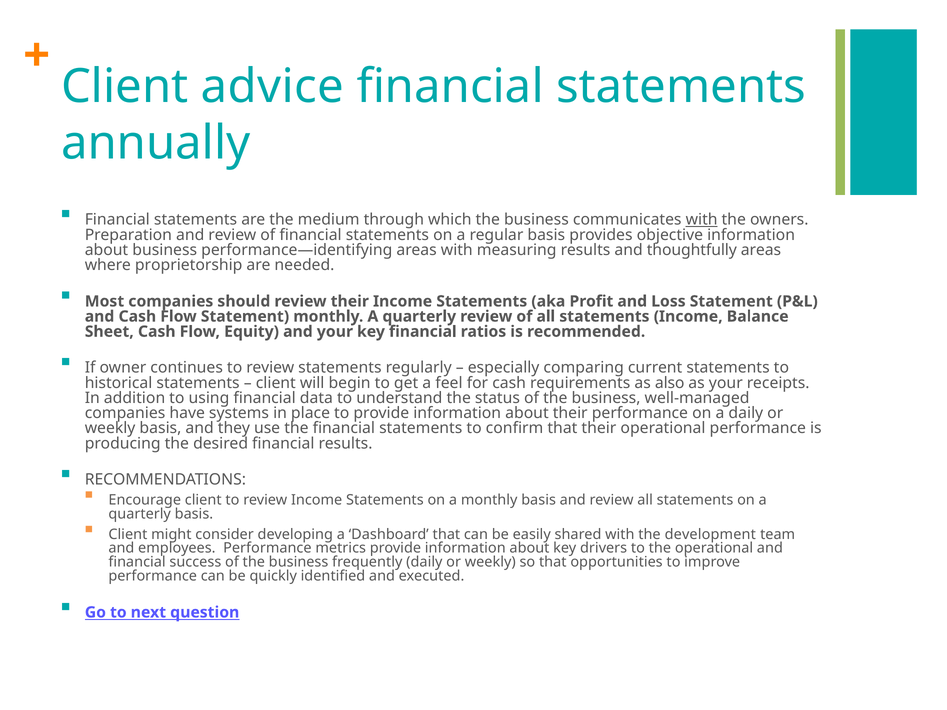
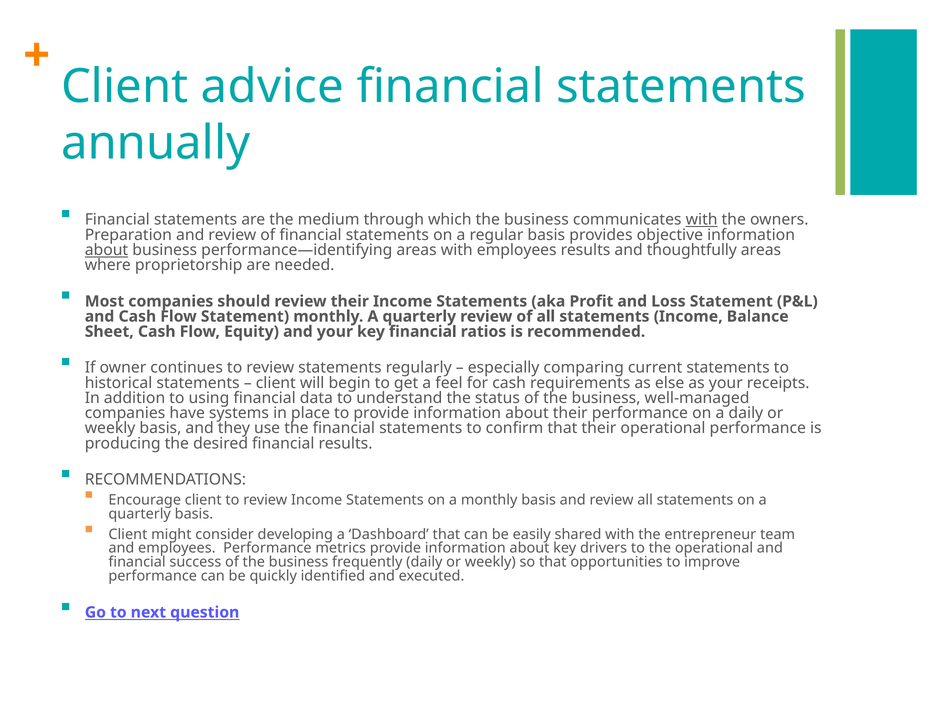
about at (106, 250) underline: none -> present
with measuring: measuring -> employees
also: also -> else
development: development -> entrepreneur
